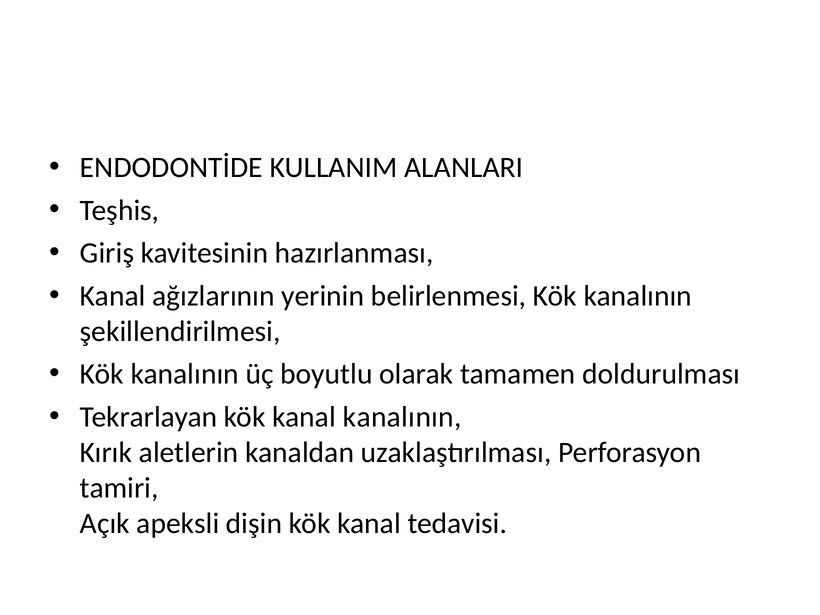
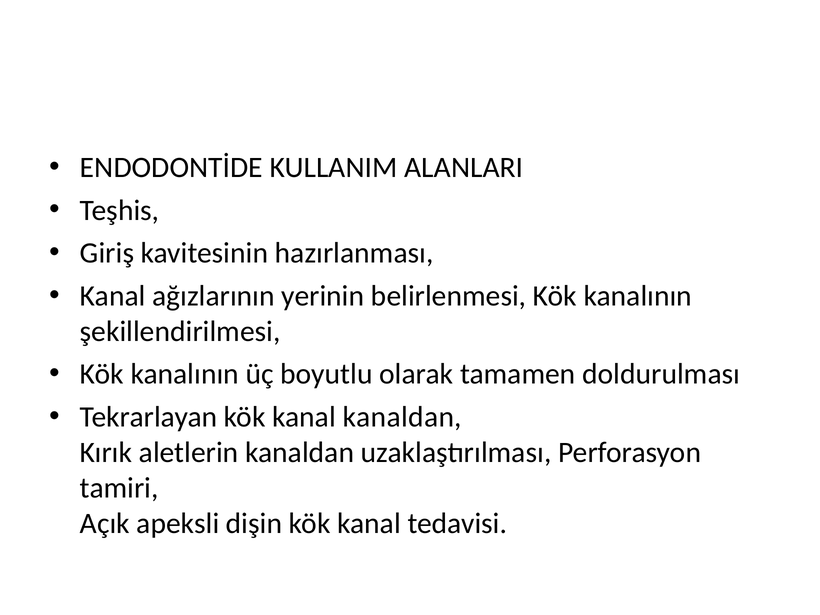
kanal kanalının: kanalının -> kanaldan
